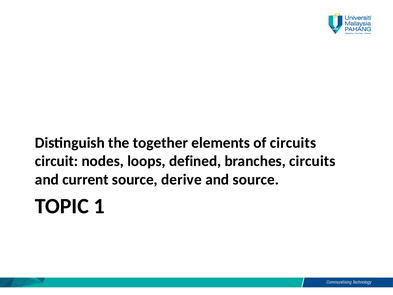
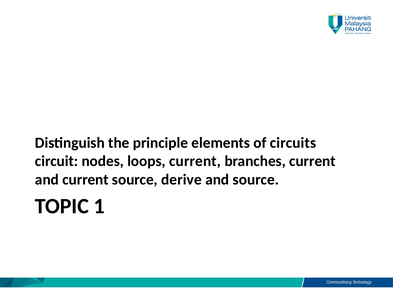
together: together -> principle
loops defined: defined -> current
branches circuits: circuits -> current
